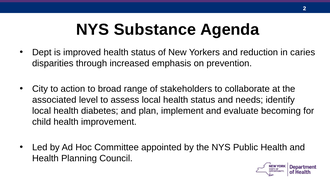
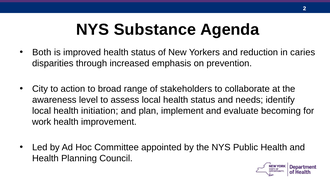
Dept: Dept -> Both
associated: associated -> awareness
diabetes: diabetes -> initiation
child: child -> work
